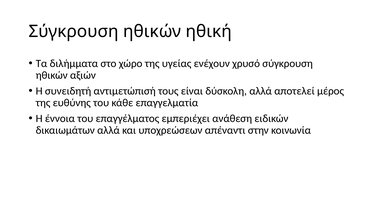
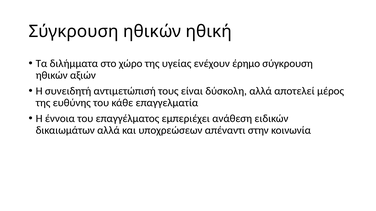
χρυσό: χρυσό -> έρημο
